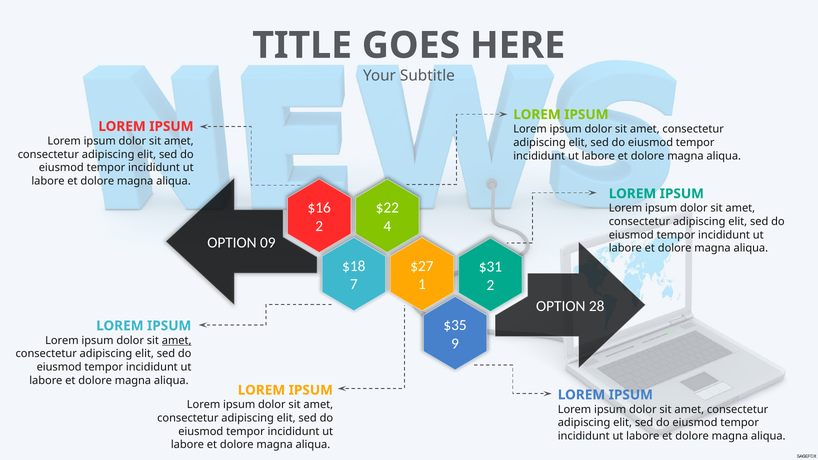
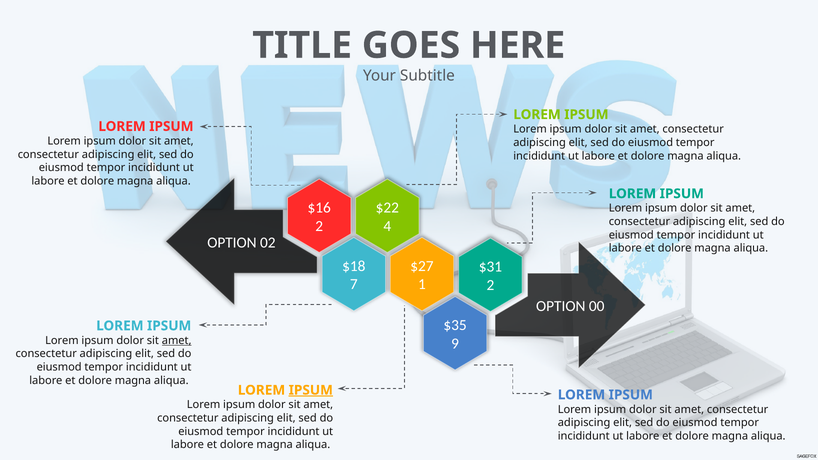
09: 09 -> 02
28: 28 -> 00
IPSUM at (311, 390) underline: none -> present
